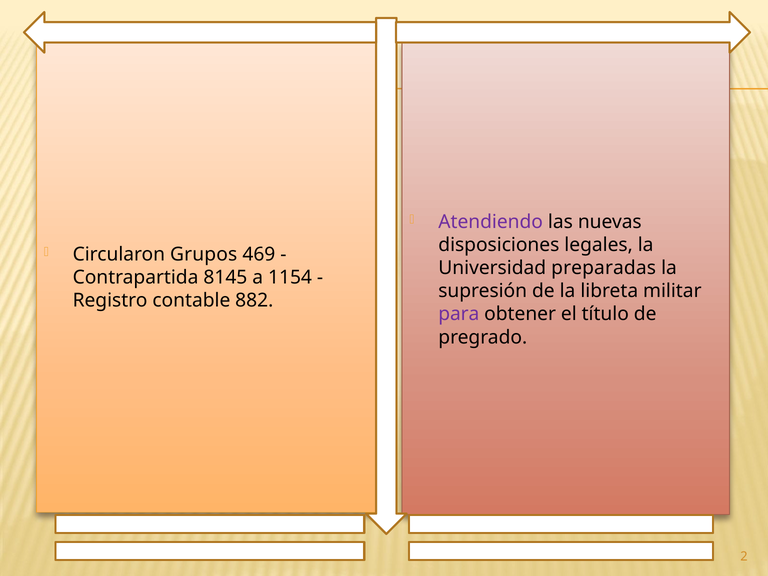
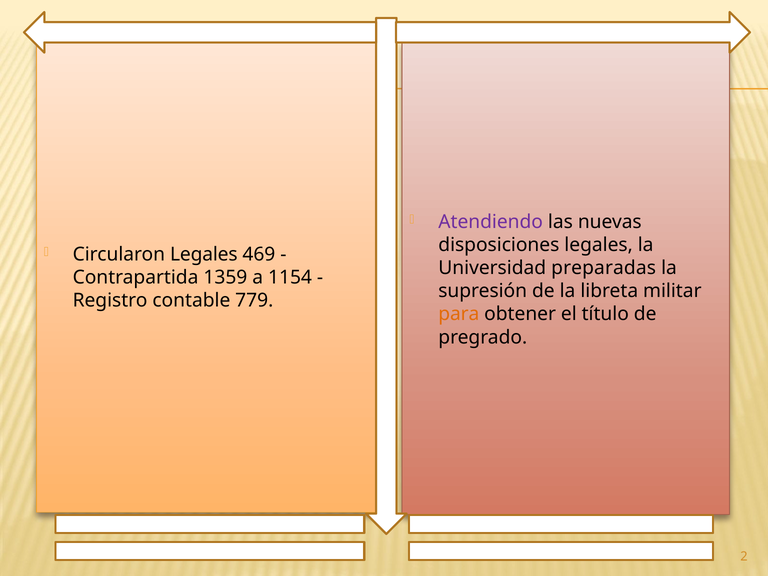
Circularon Grupos: Grupos -> Legales
8145: 8145 -> 1359
882: 882 -> 779
para colour: purple -> orange
